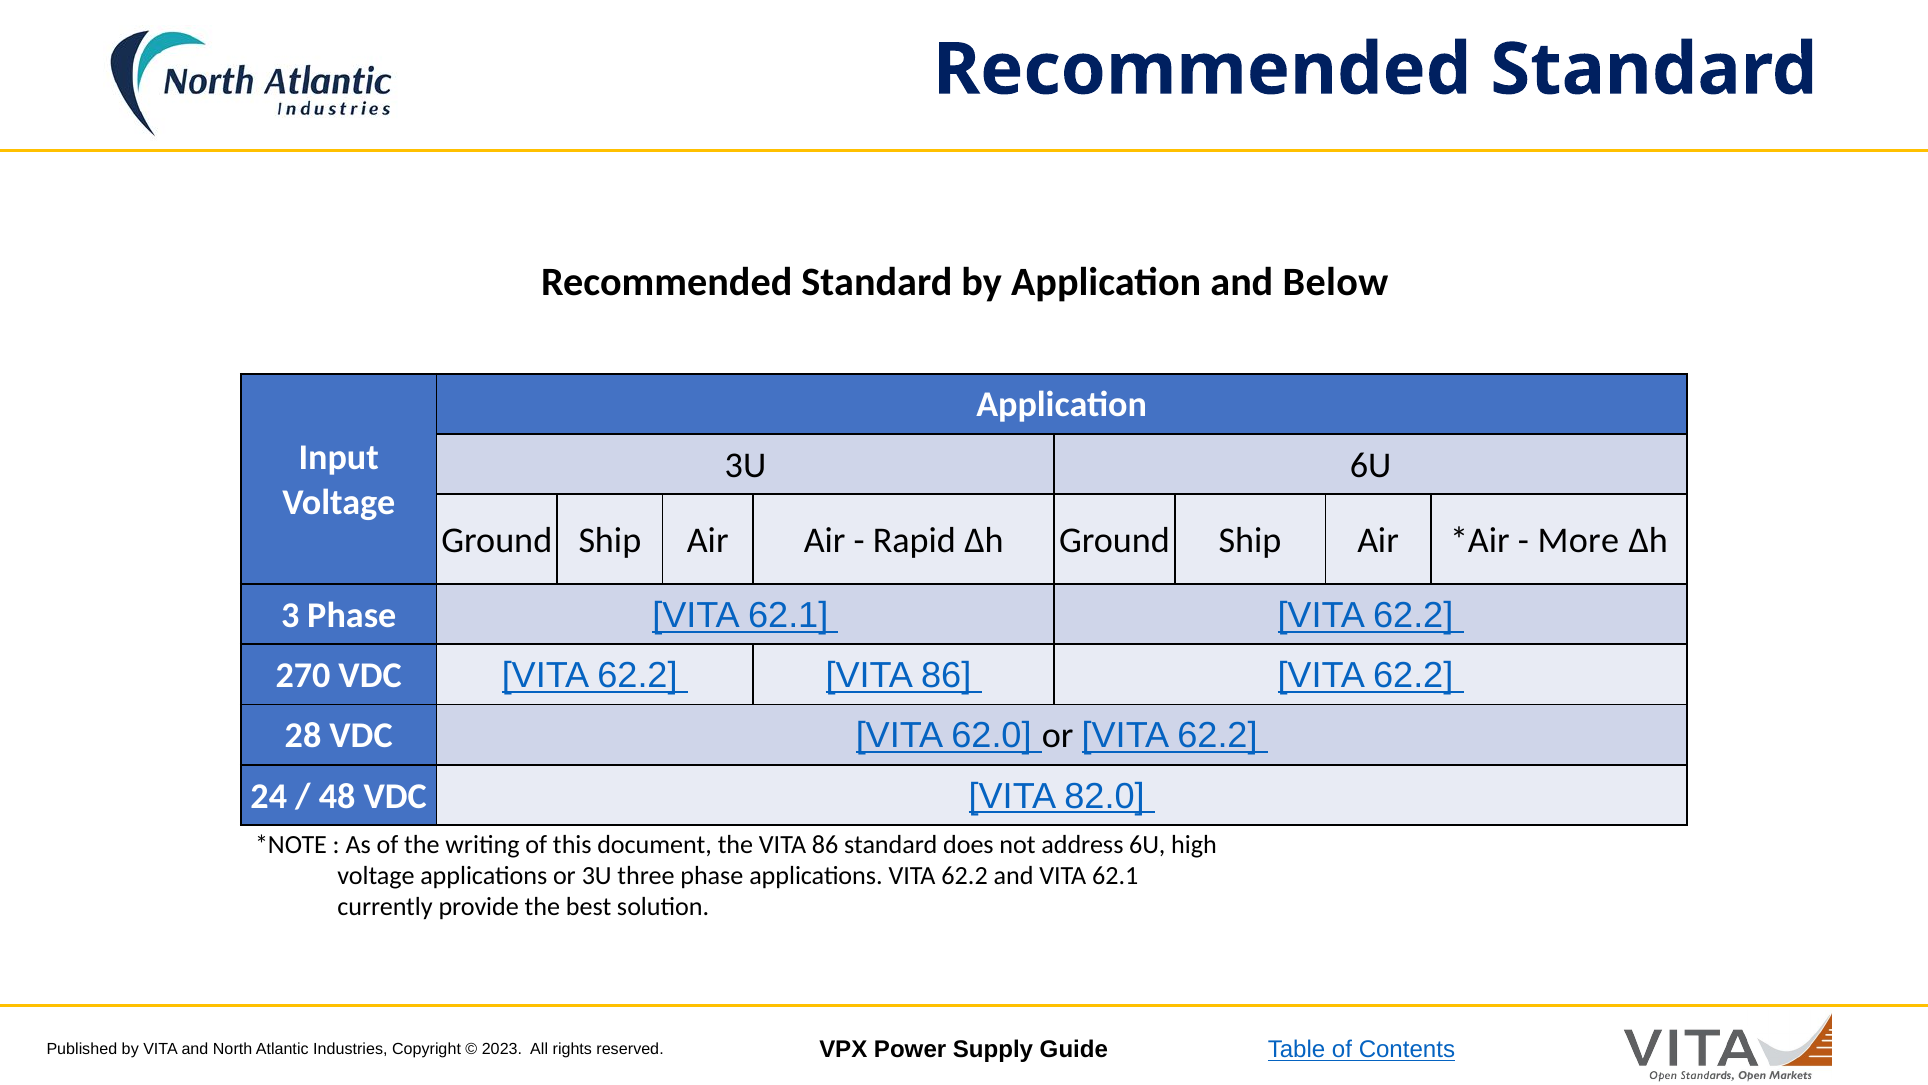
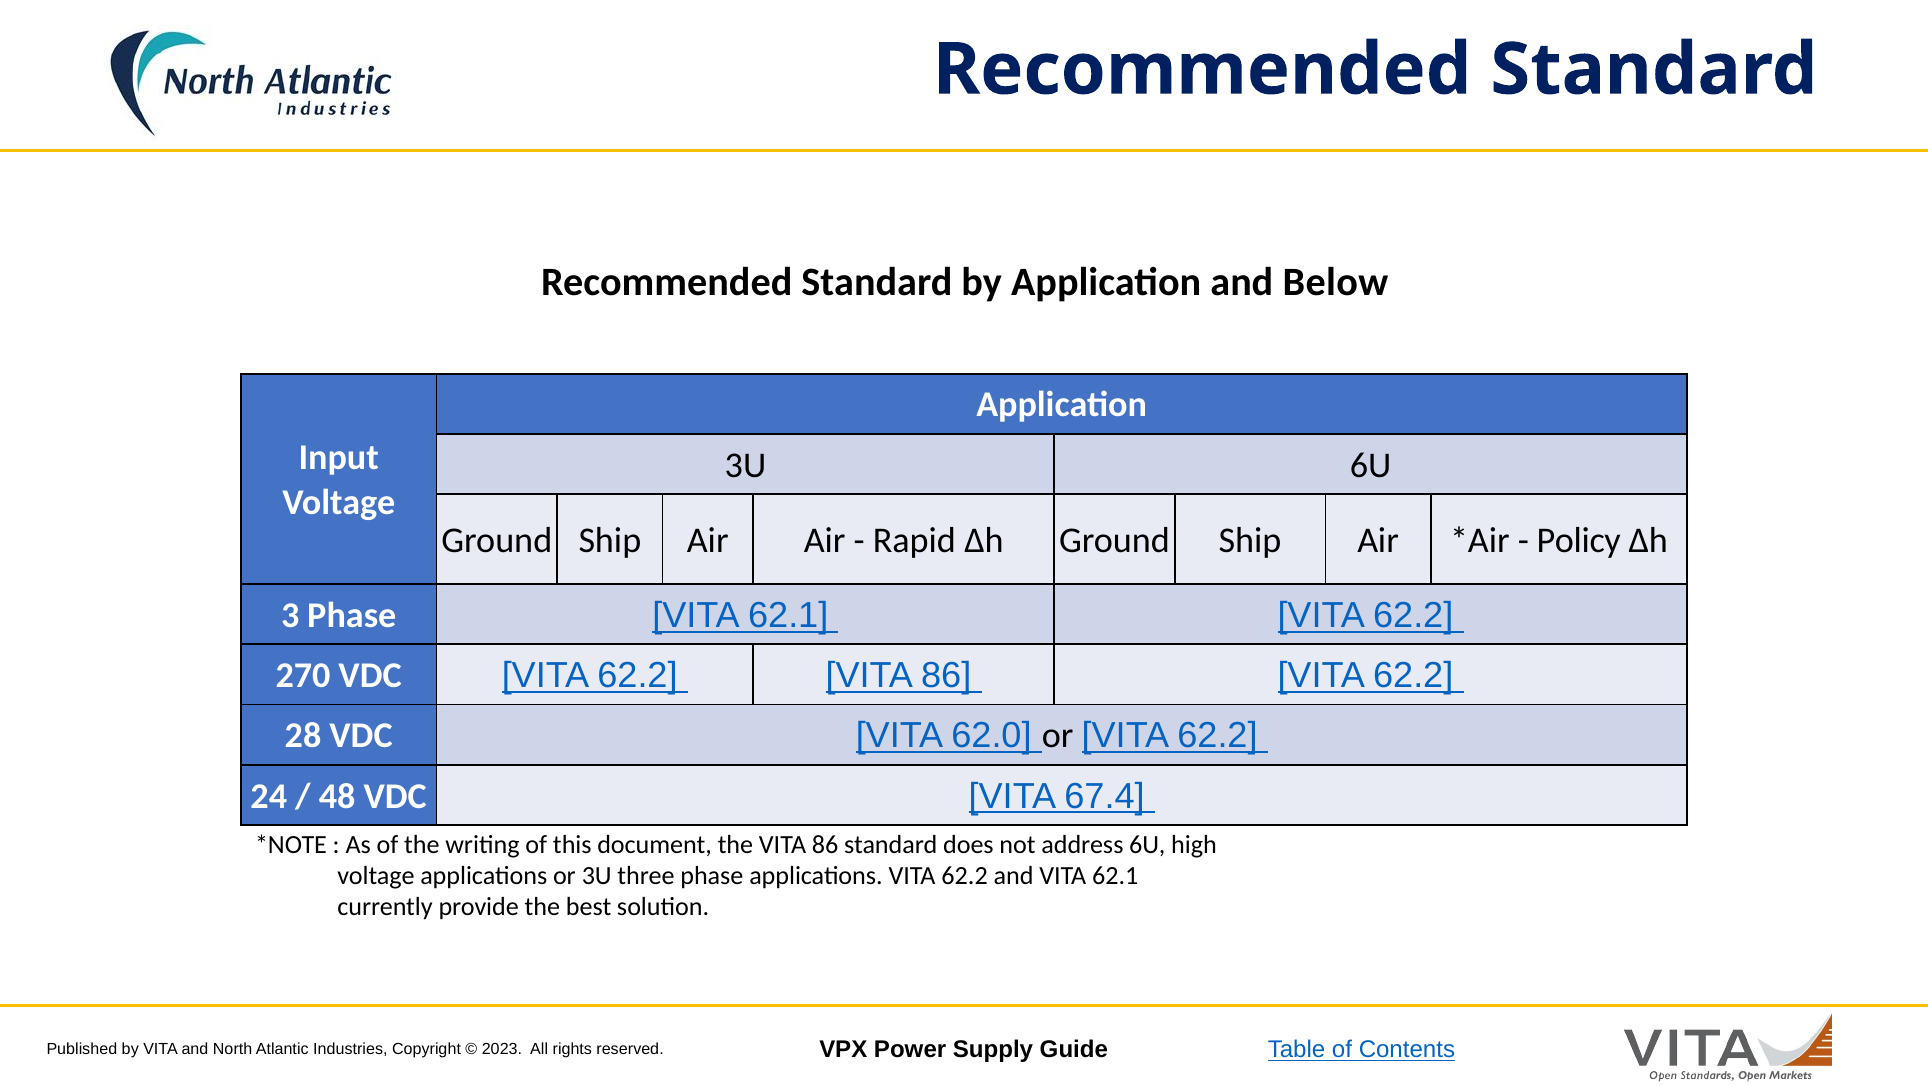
More: More -> Policy
82.0: 82.0 -> 67.4
